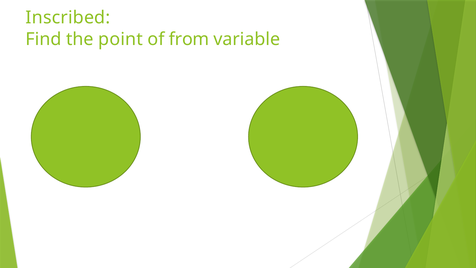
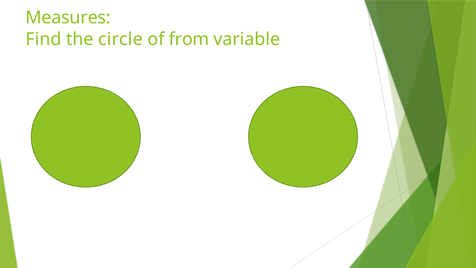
Inscribed: Inscribed -> Measures
point: point -> circle
